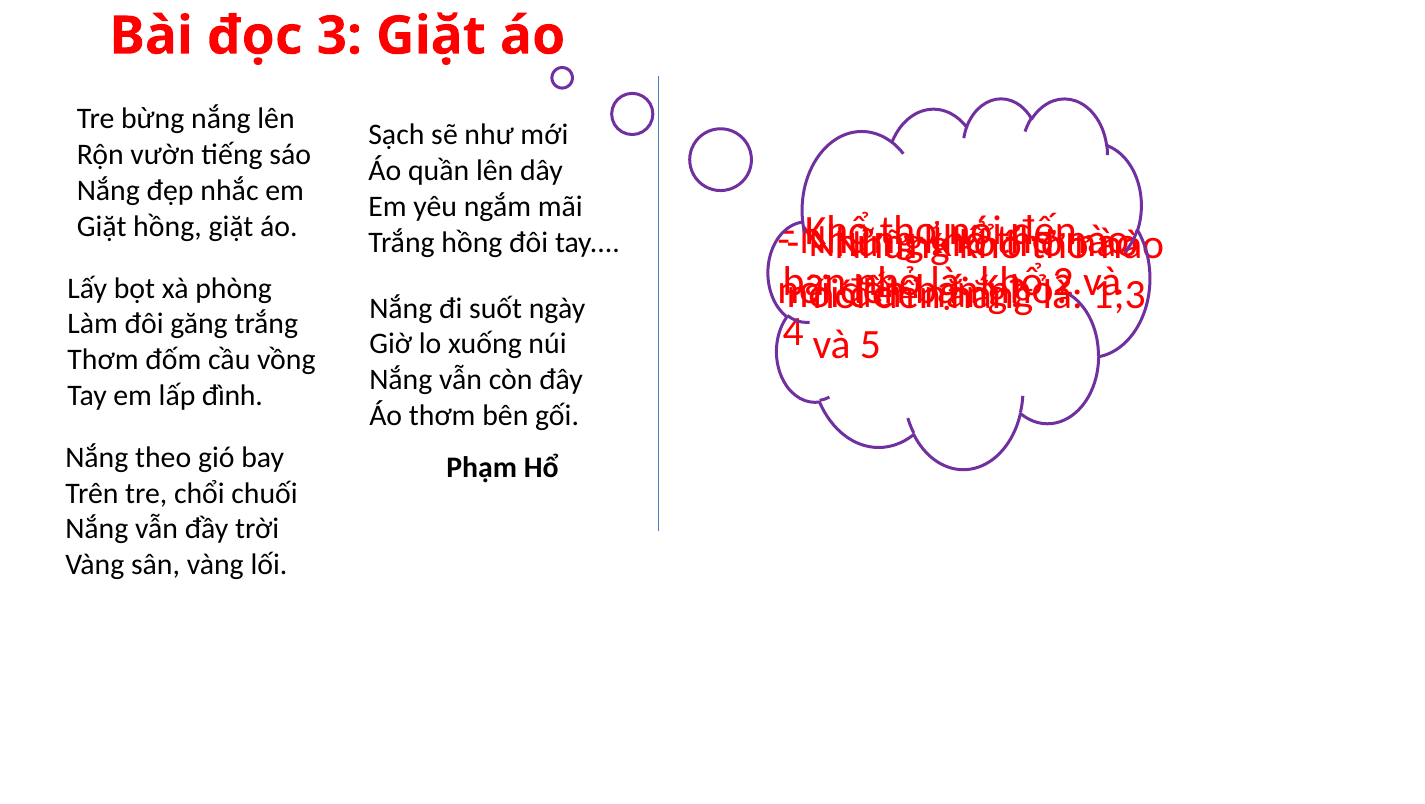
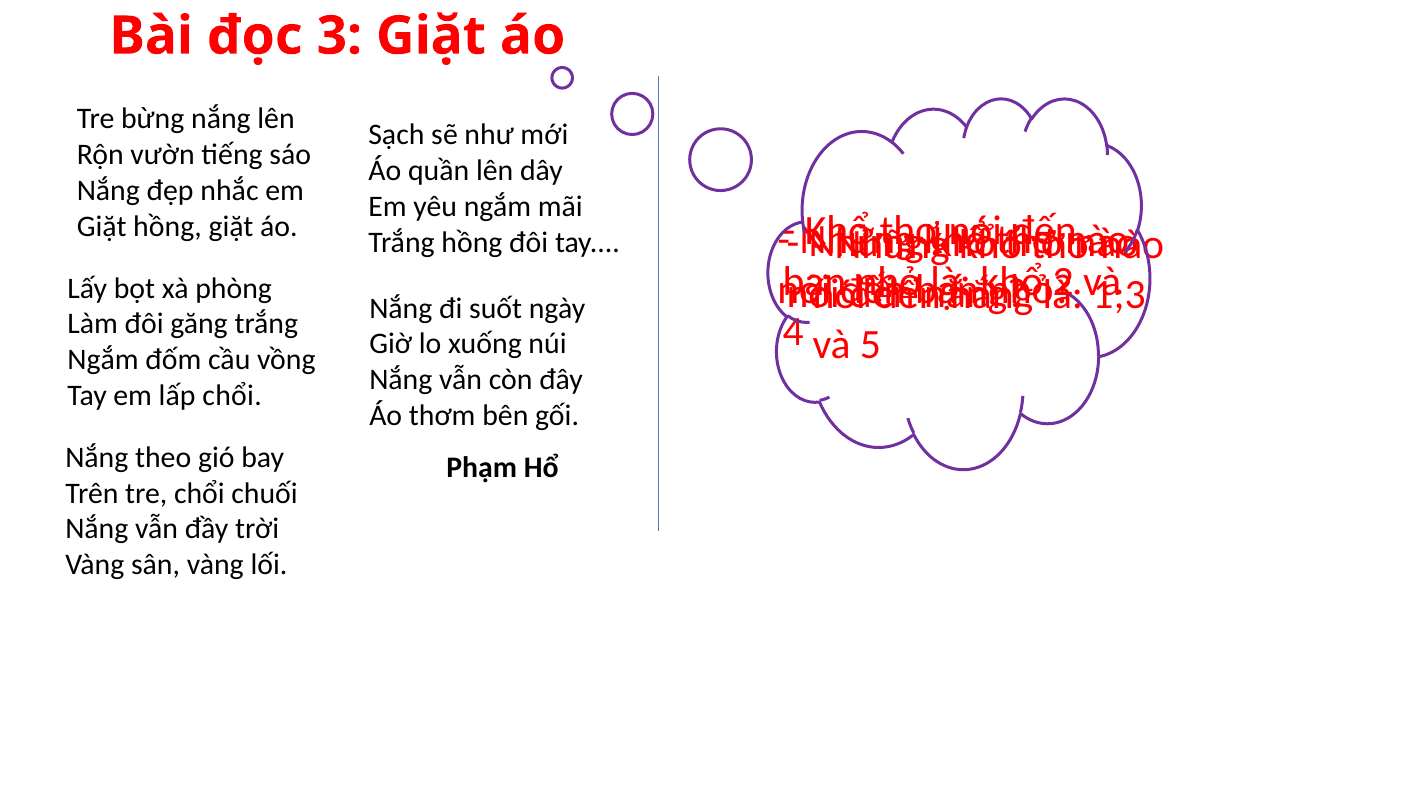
Thơm at (103, 360): Thơm -> Ngắm
lấp đình: đình -> chổi
